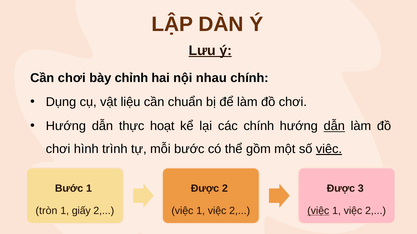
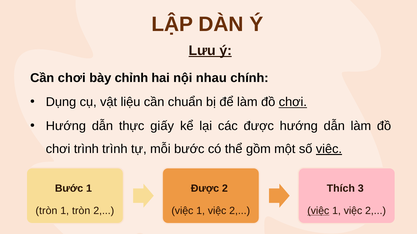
chơi at (293, 102) underline: none -> present
hoạt: hoạt -> giấy
các chính: chính -> được
dẫn at (334, 126) underline: present -> none
chơi hình: hình -> trình
Được at (341, 189): Được -> Thích
giấy at (81, 211): giấy -> tròn
